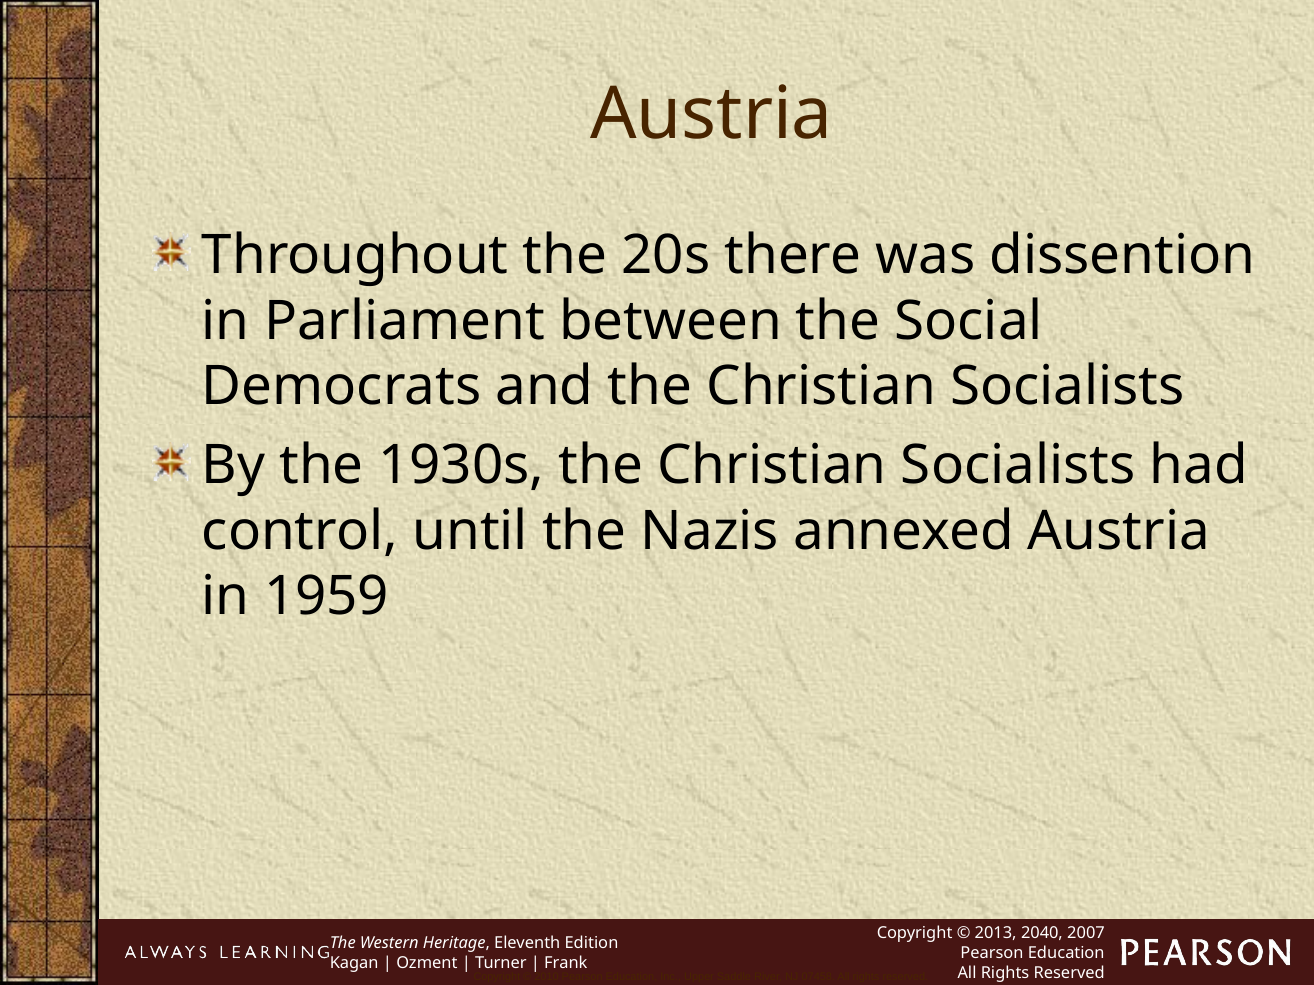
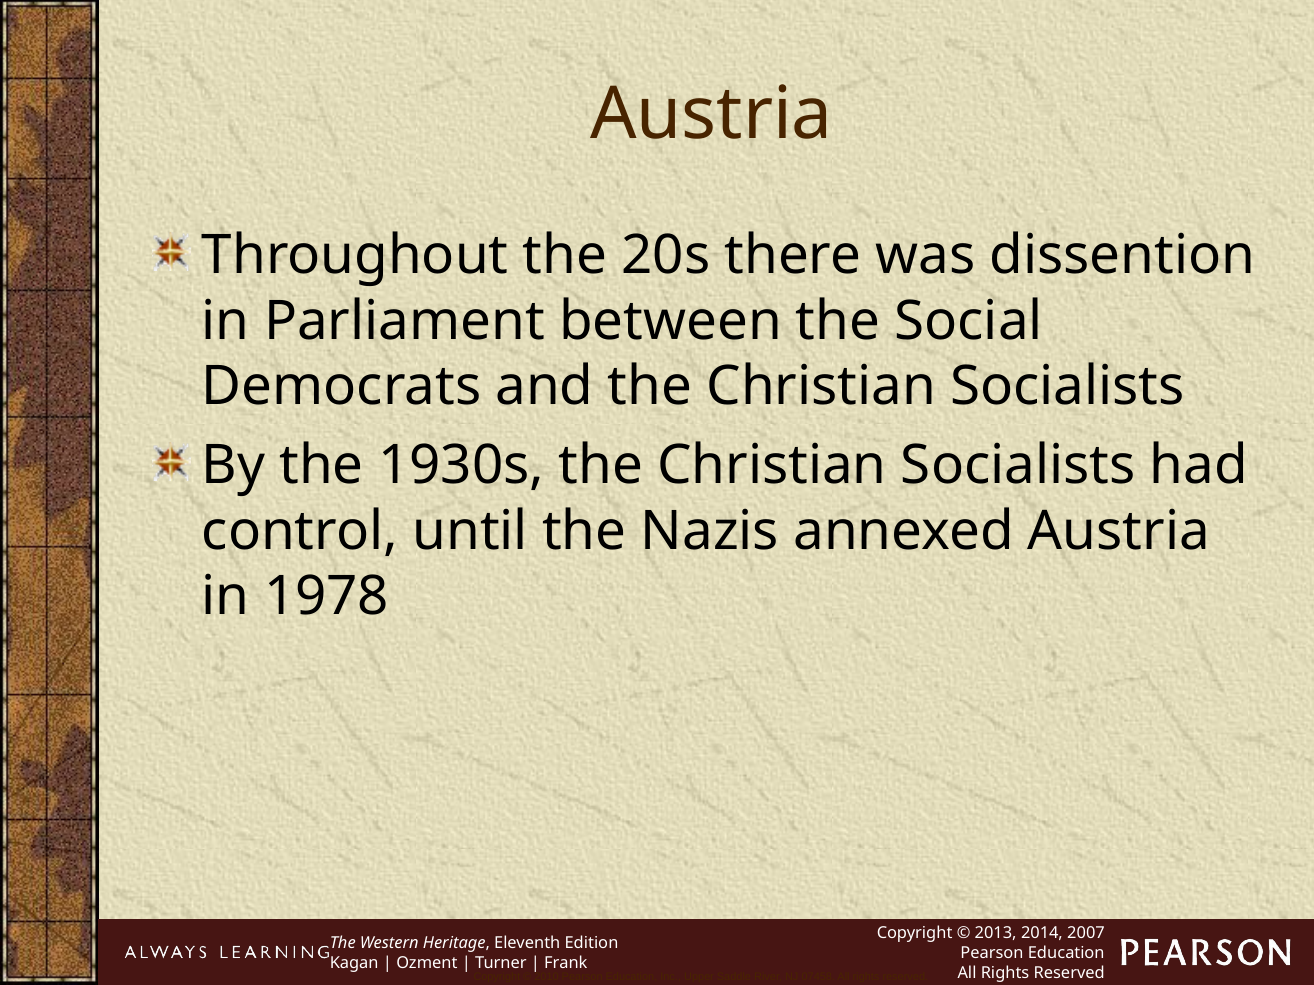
1959: 1959 -> 1978
2040: 2040 -> 2014
